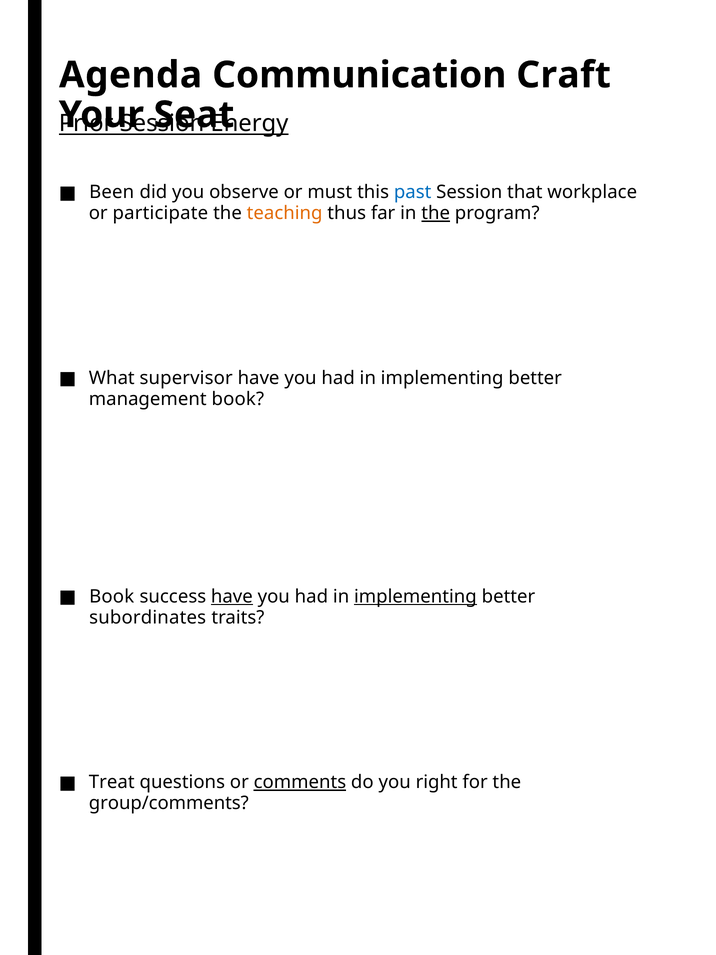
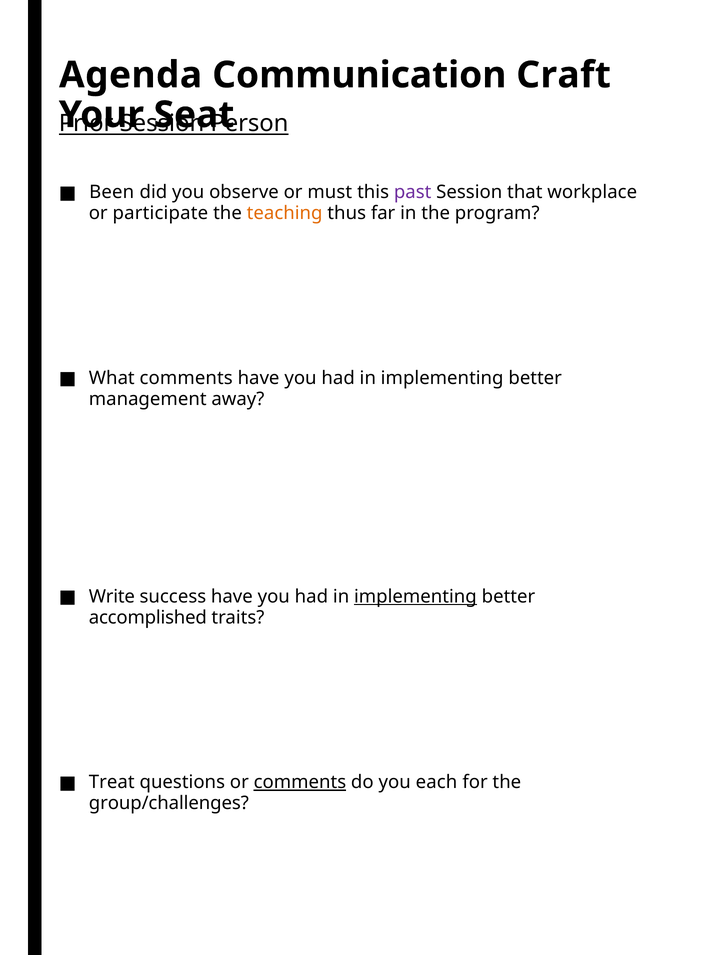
Energy: Energy -> Person
past colour: blue -> purple
the at (436, 213) underline: present -> none
What supervisor: supervisor -> comments
management book: book -> away
Book at (112, 596): Book -> Write
have at (232, 596) underline: present -> none
subordinates: subordinates -> accomplished
right: right -> each
group/comments: group/comments -> group/challenges
